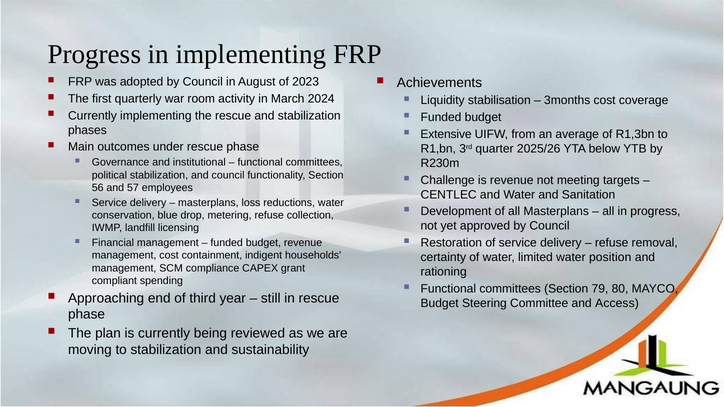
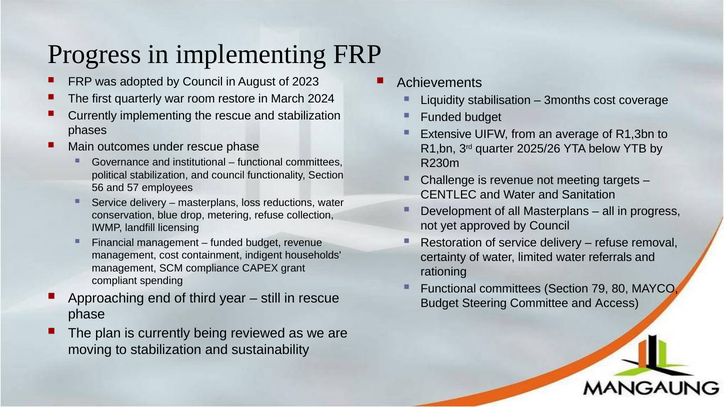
activity: activity -> restore
position: position -> referrals
